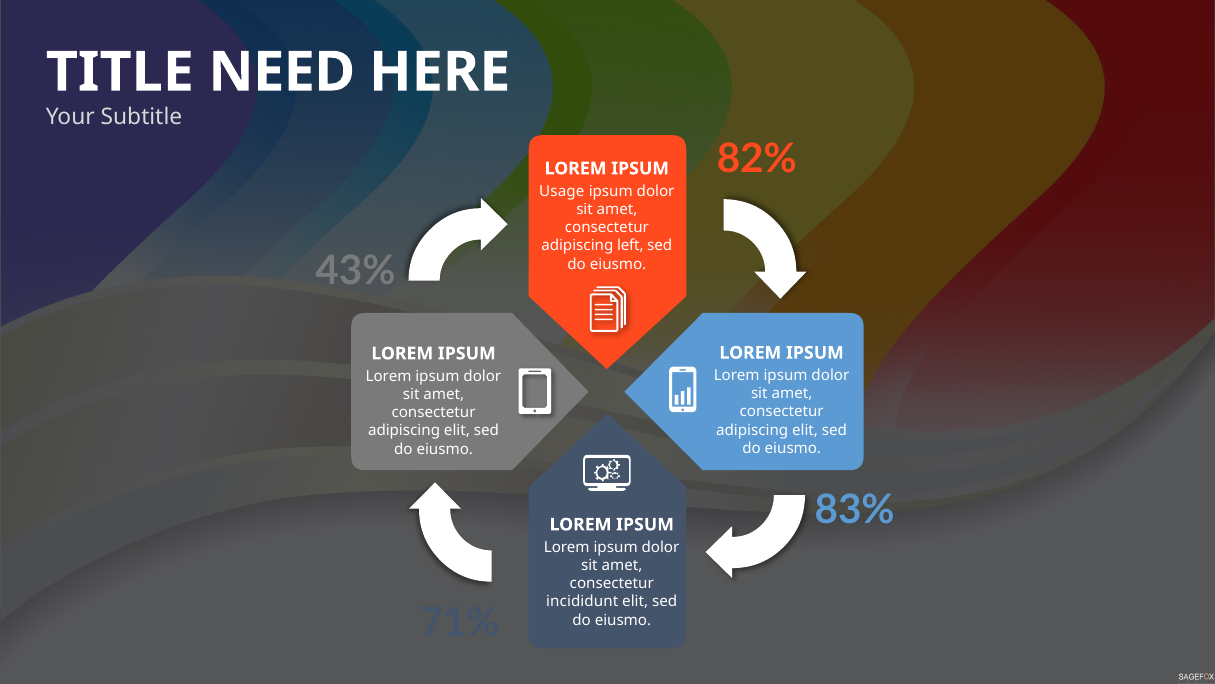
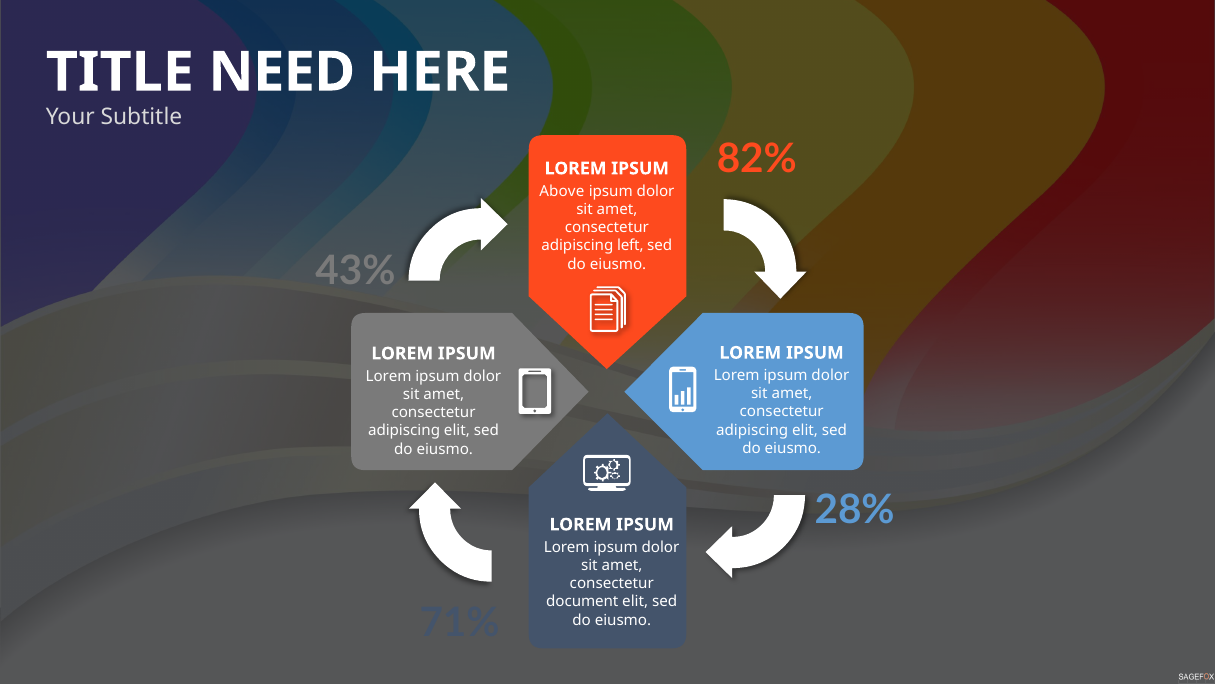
Usage: Usage -> Above
83%: 83% -> 28%
incididunt: incididunt -> document
